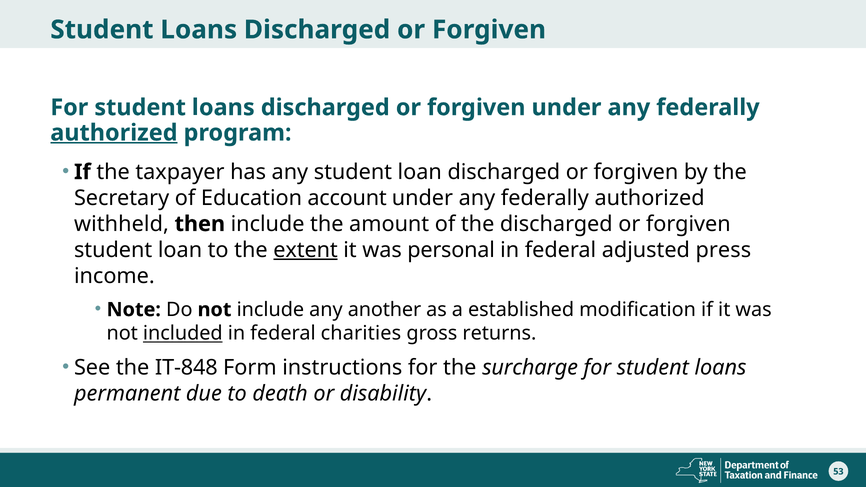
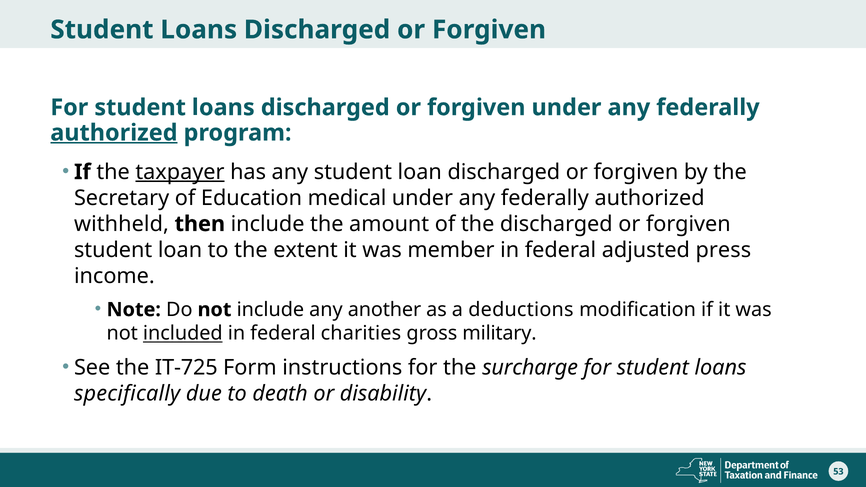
taxpayer underline: none -> present
account: account -> medical
extent underline: present -> none
personal: personal -> member
established: established -> deductions
returns: returns -> military
IT-848: IT-848 -> IT-725
permanent: permanent -> specifically
